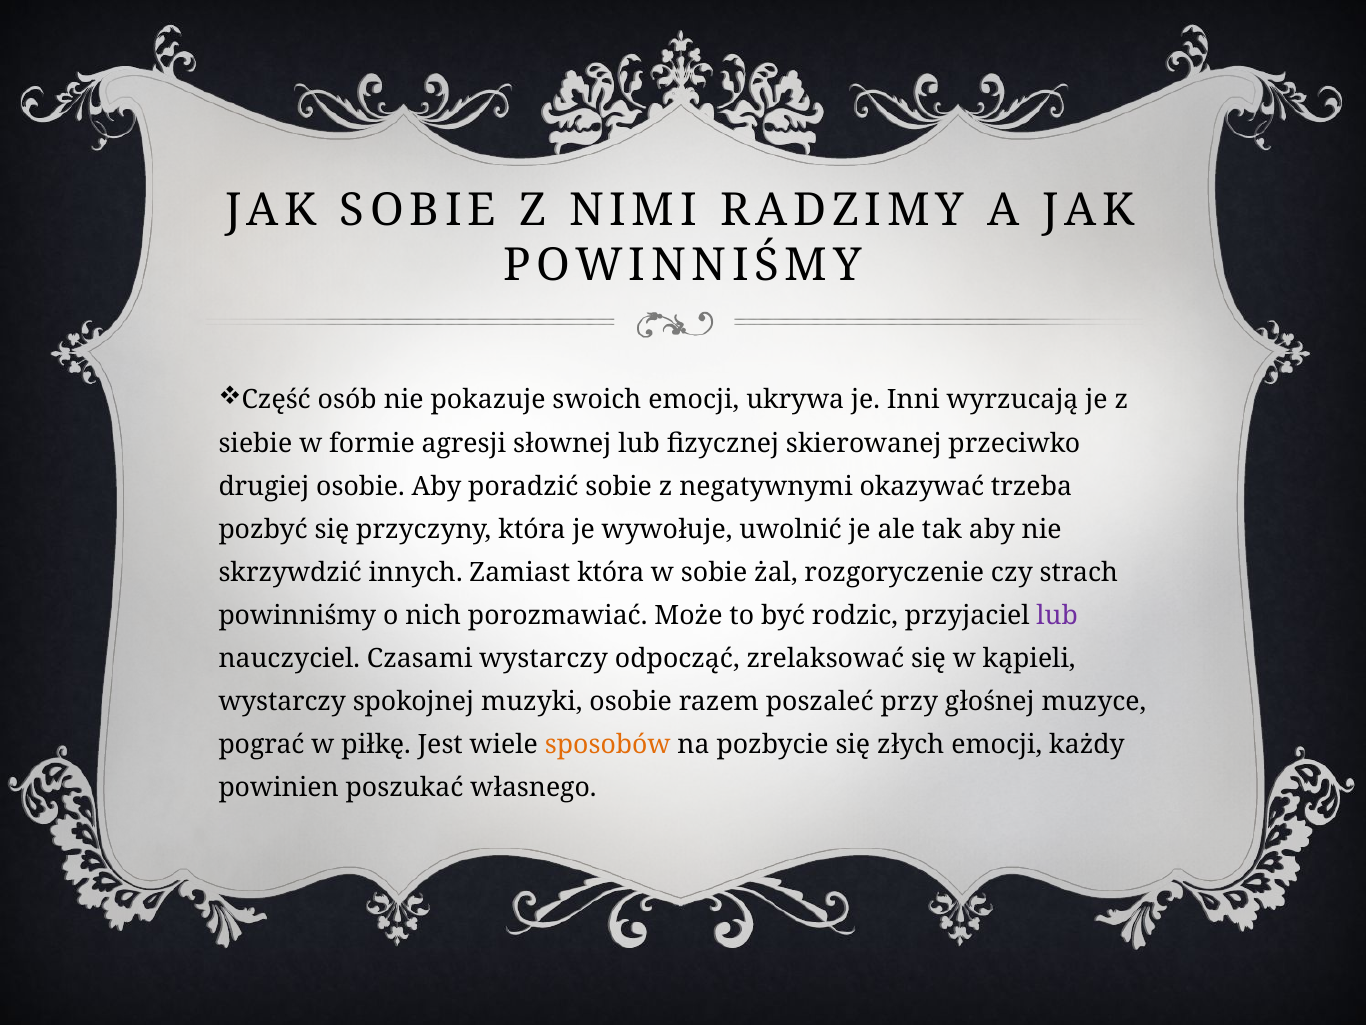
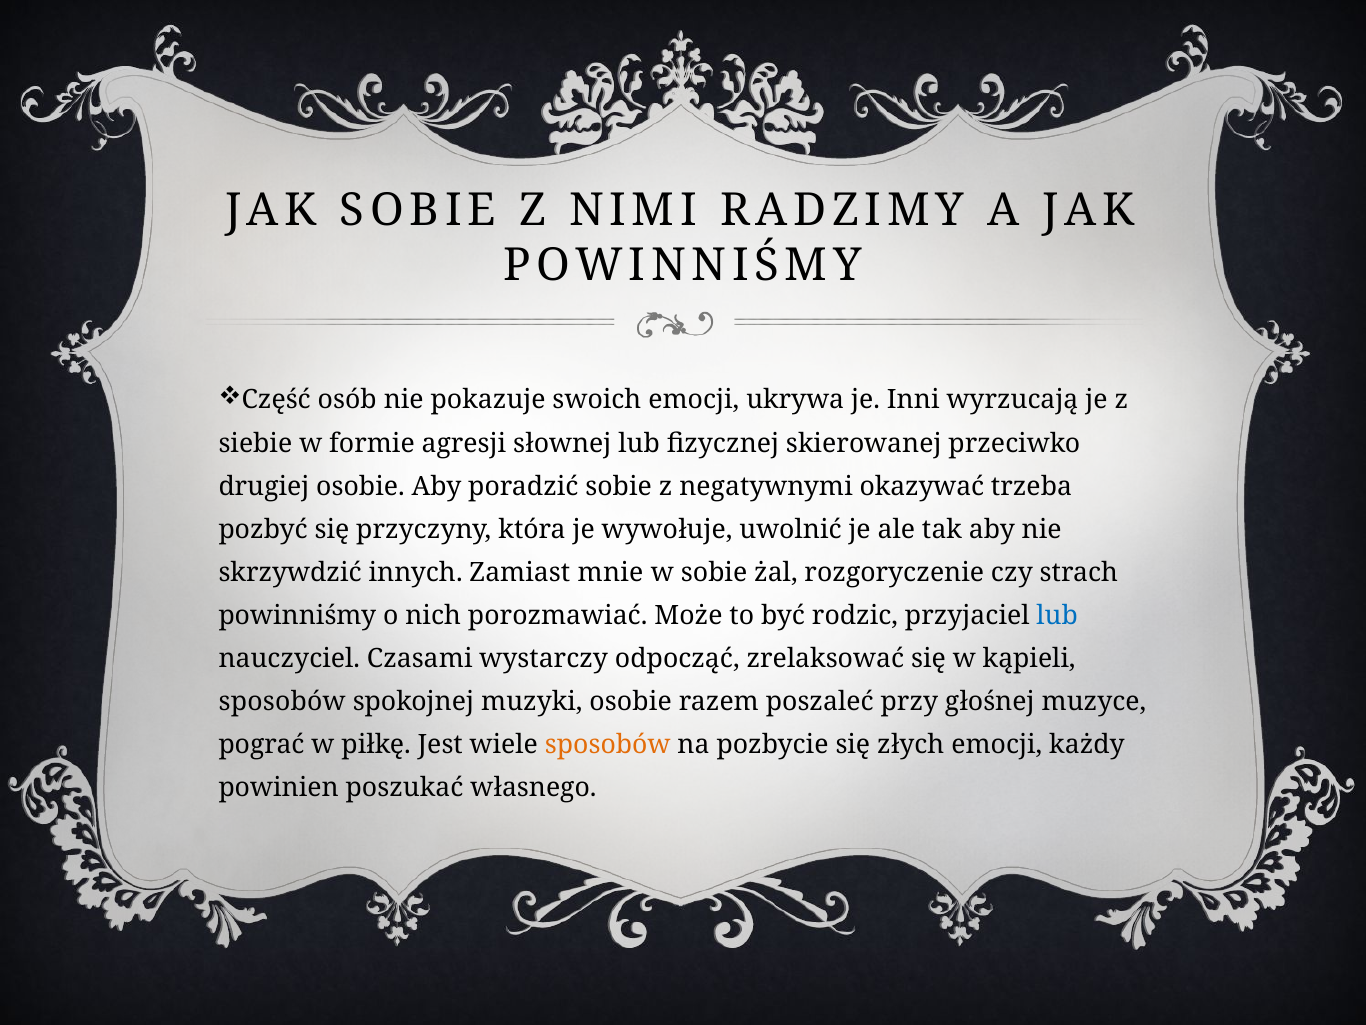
Zamiast która: która -> mnie
lub at (1057, 615) colour: purple -> blue
wystarczy at (282, 701): wystarczy -> sposobów
